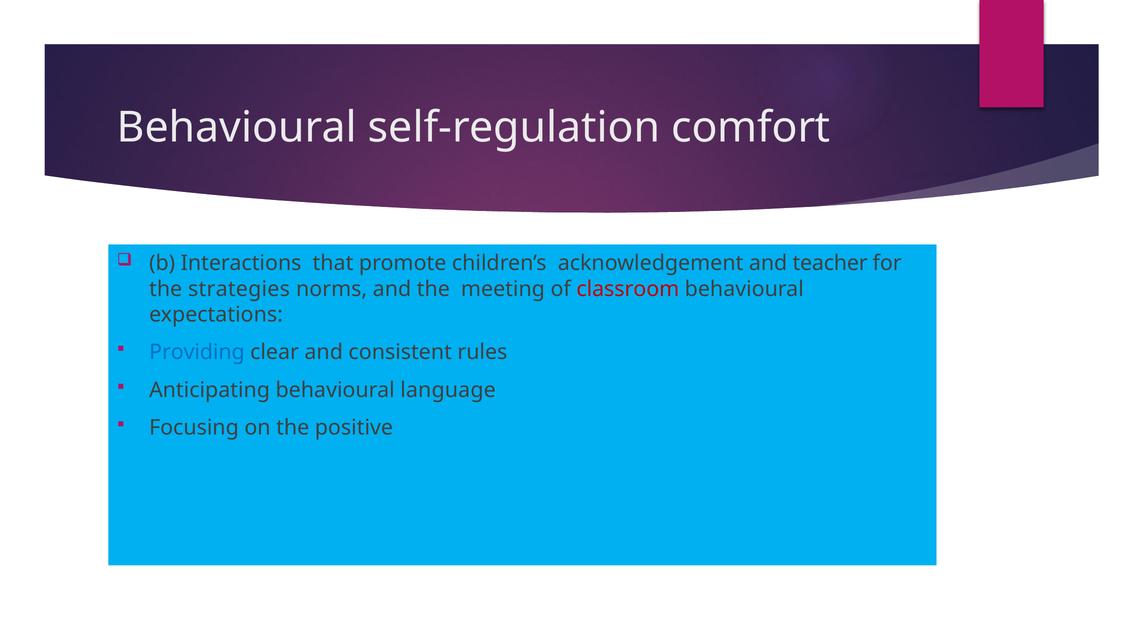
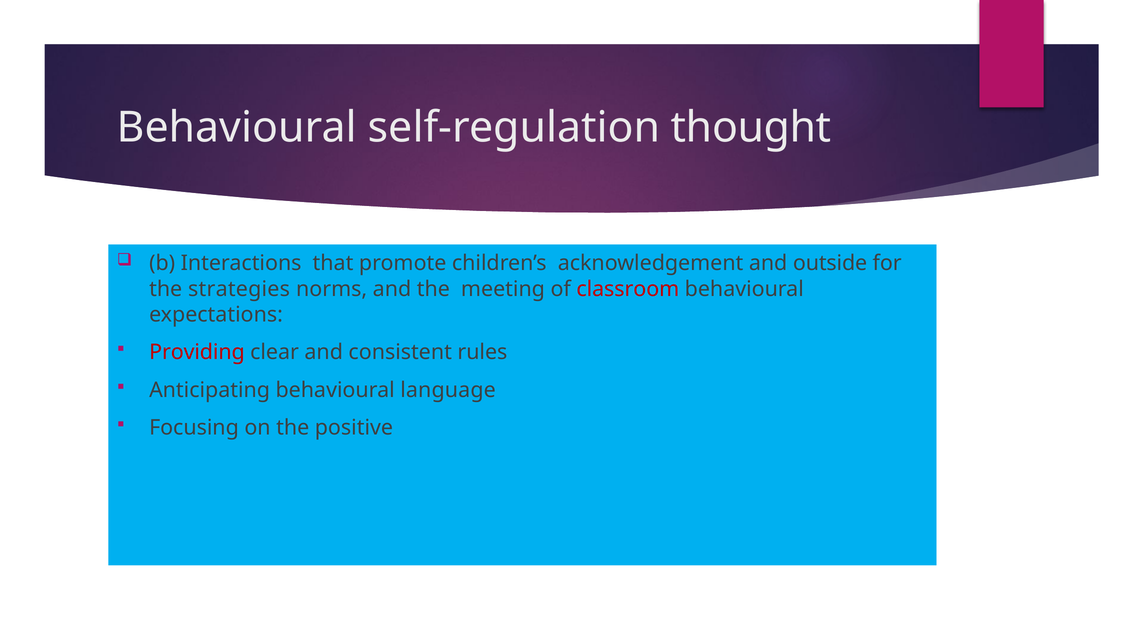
comfort: comfort -> thought
teacher: teacher -> outside
Providing colour: blue -> red
